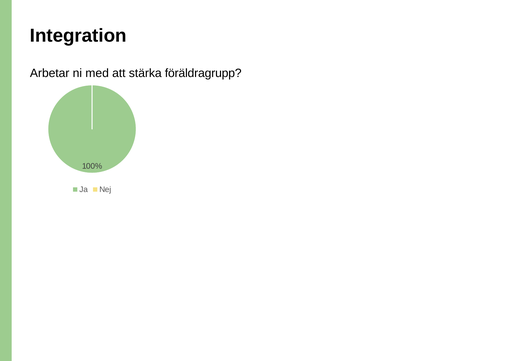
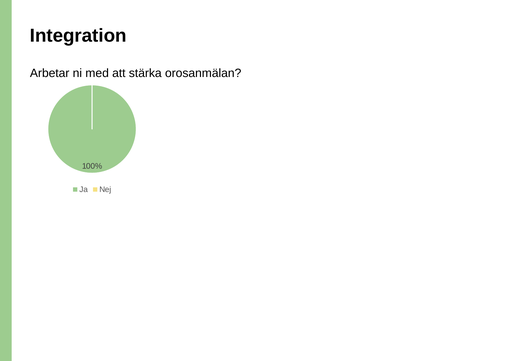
föräldragrupp: föräldragrupp -> orosanmälan
